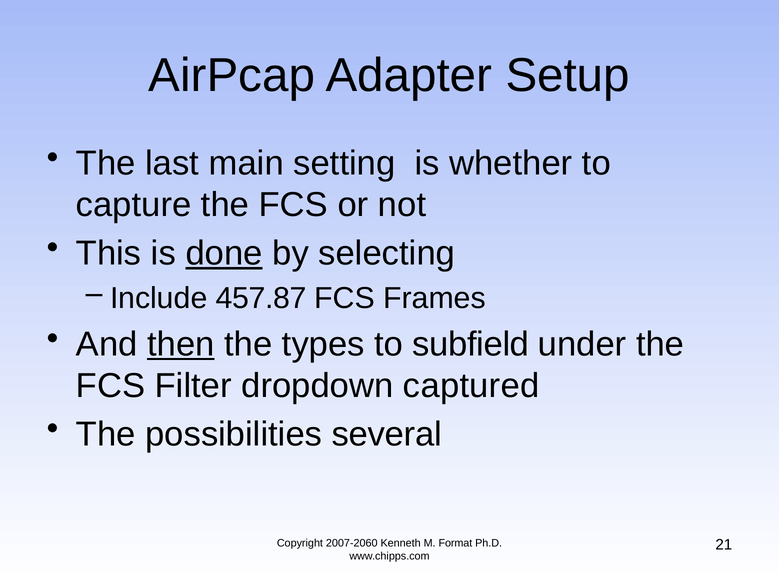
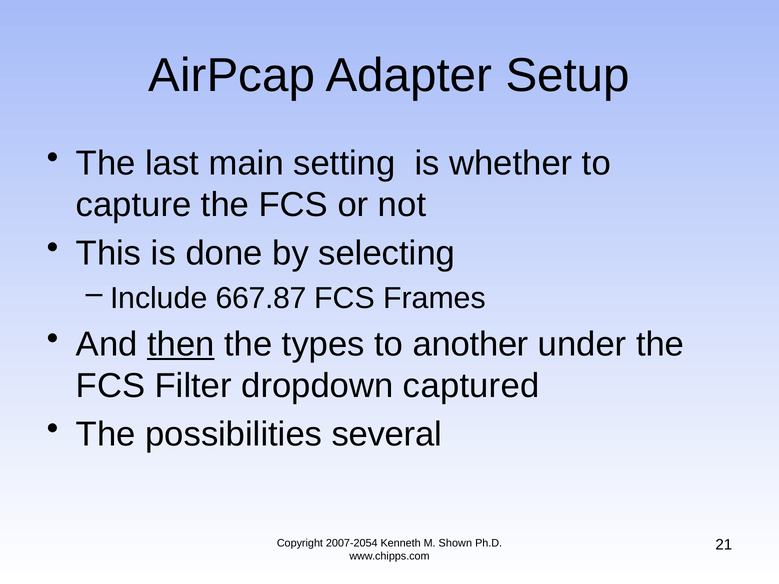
done underline: present -> none
457.87: 457.87 -> 667.87
subfield: subfield -> another
2007-2060: 2007-2060 -> 2007-2054
Format: Format -> Shown
